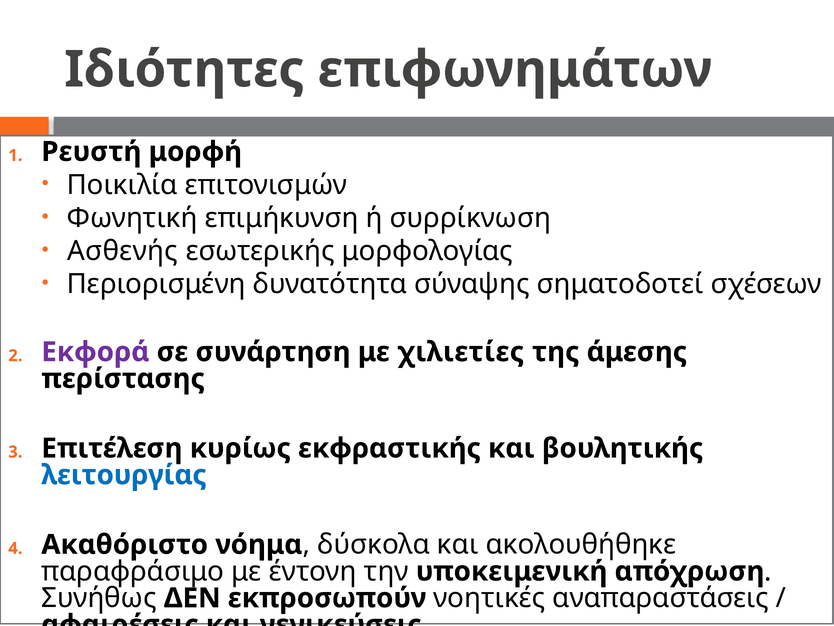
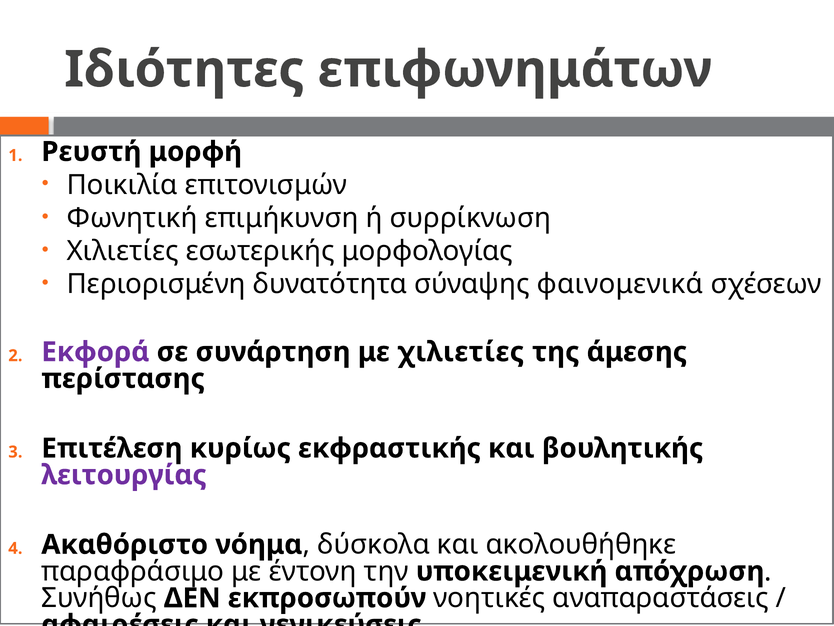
Ασθενής at (123, 251): Ασθενής -> Χιλιετίες
σηματοδοτεί: σηματοδοτεί -> φαινομενικά
λειτουργίας colour: blue -> purple
